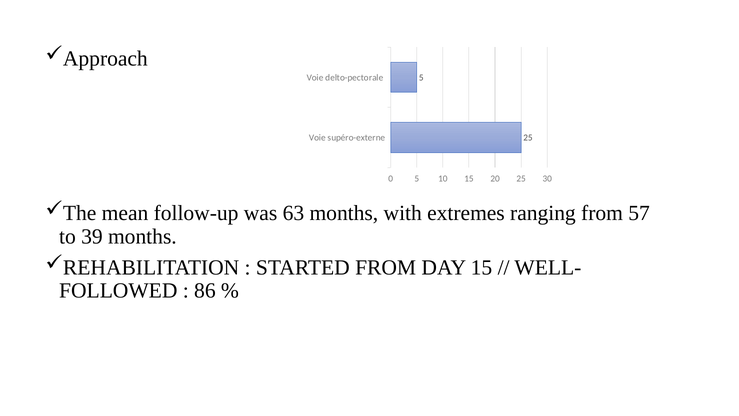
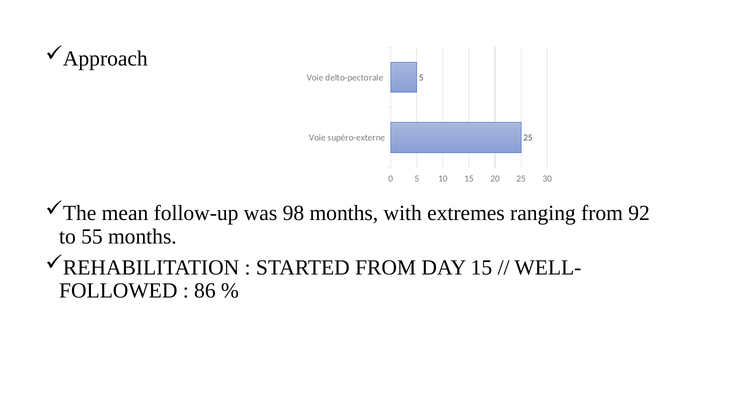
63: 63 -> 98
57: 57 -> 92
39: 39 -> 55
